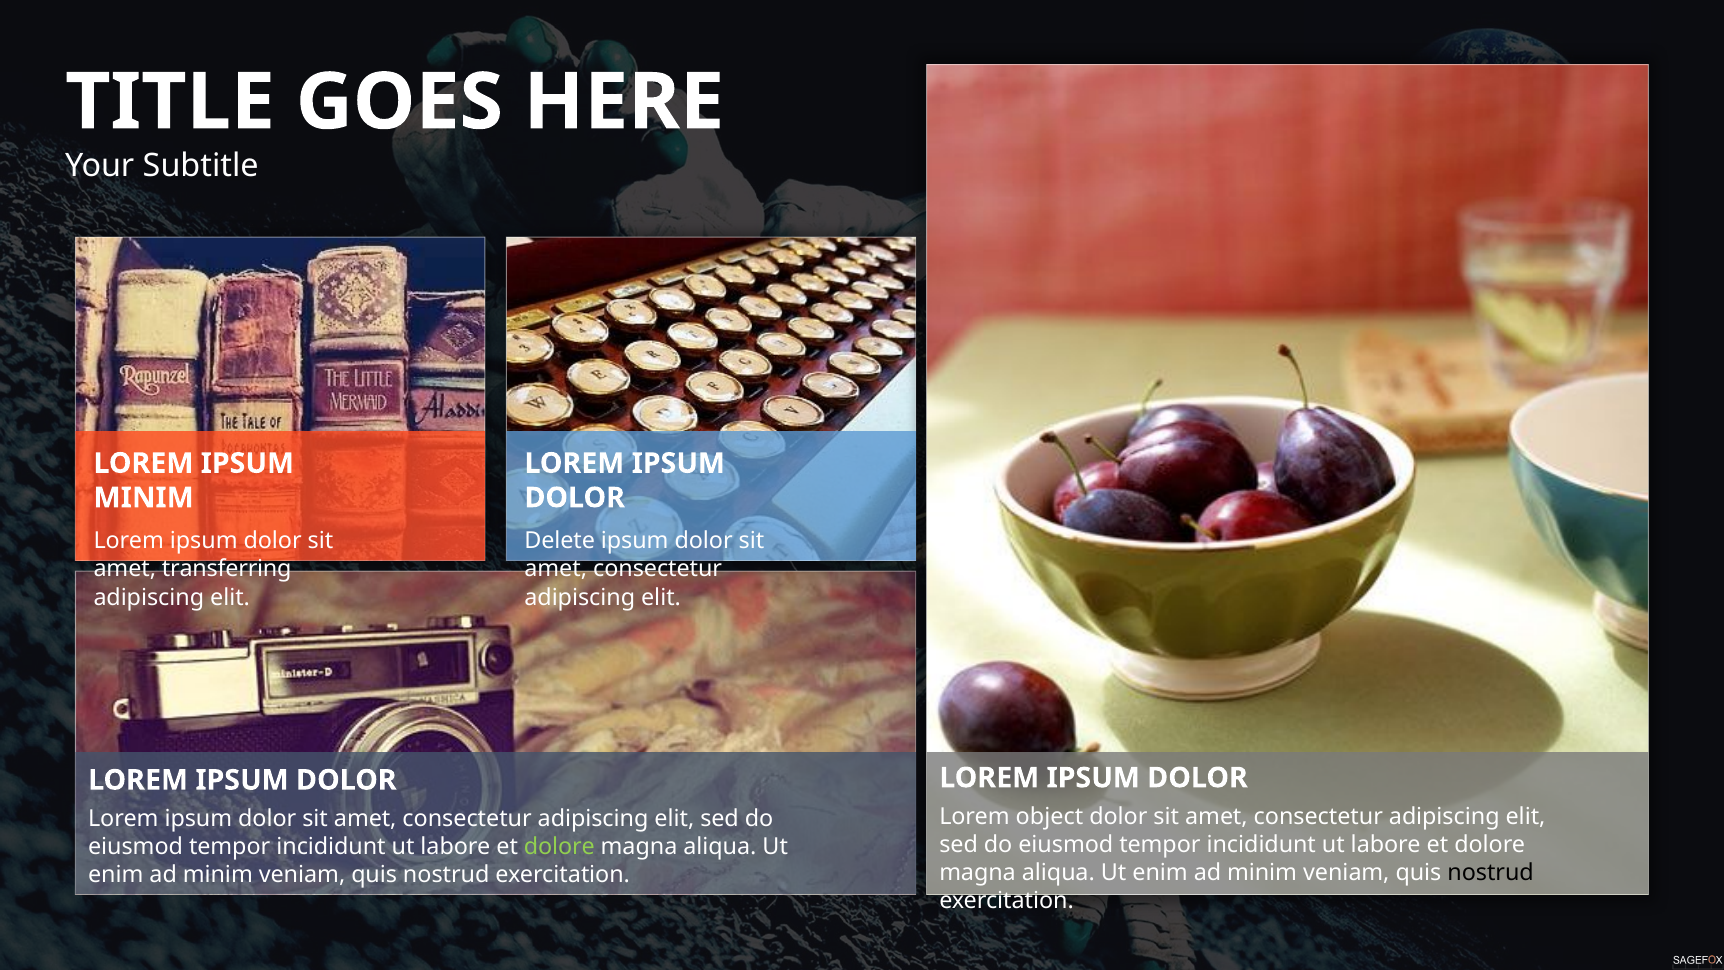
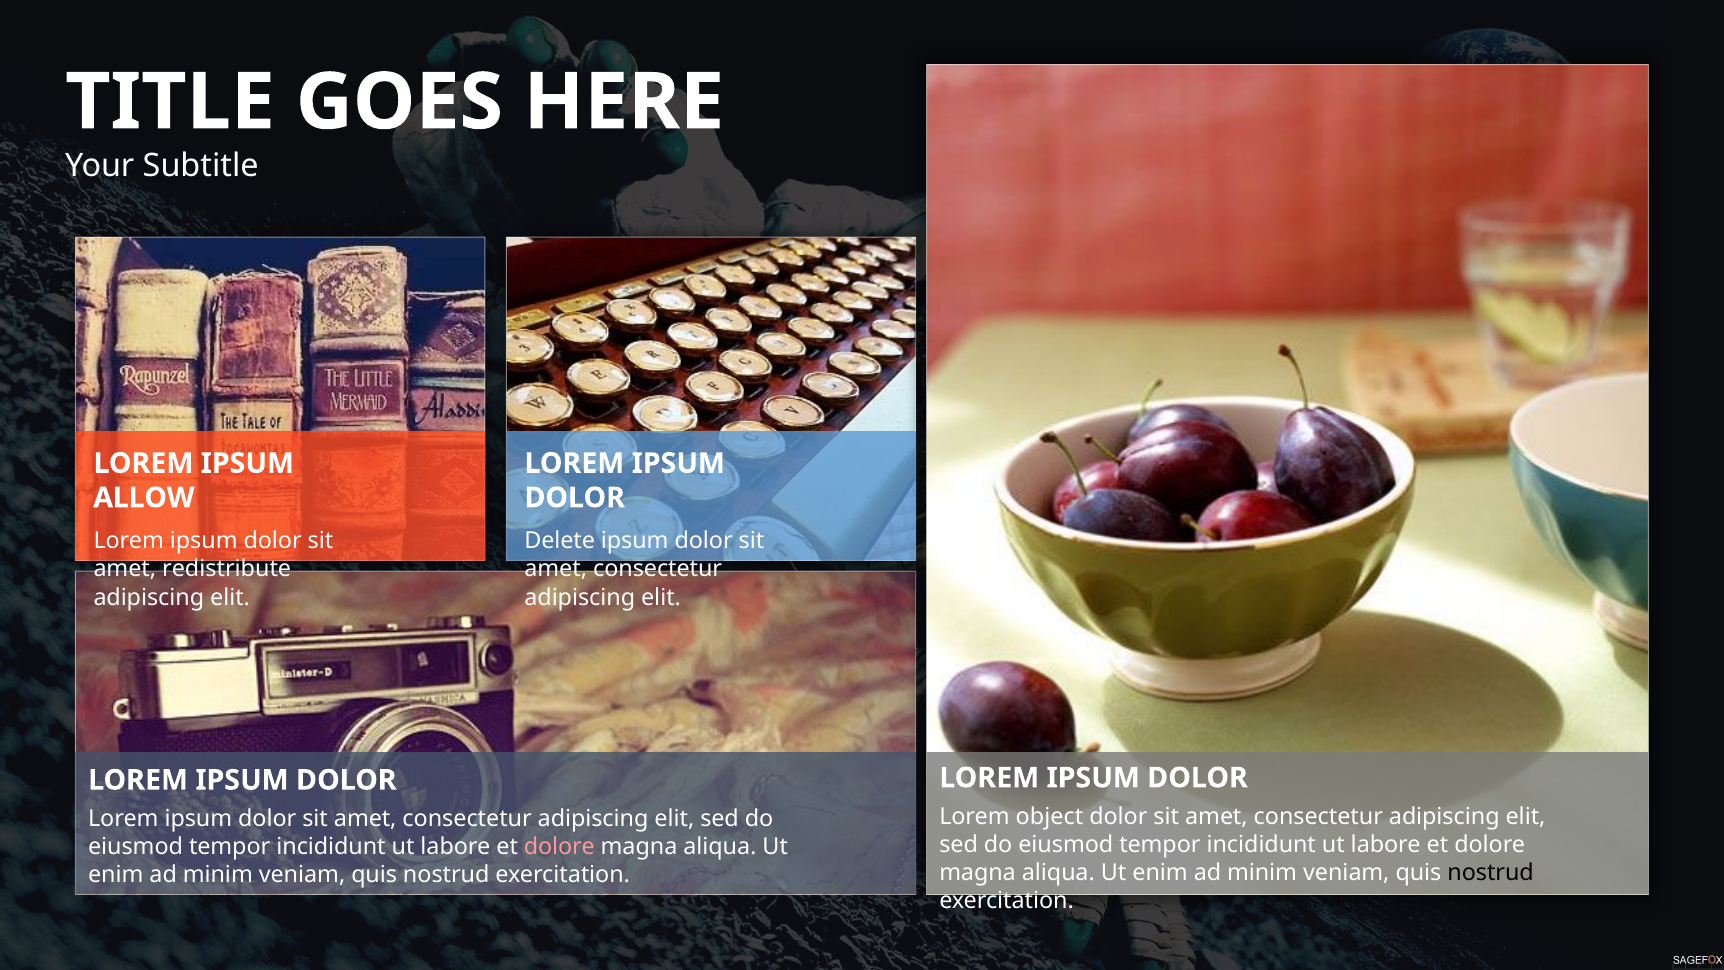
MINIM at (144, 498): MINIM -> ALLOW
transferring: transferring -> redistribute
dolore at (559, 846) colour: light green -> pink
